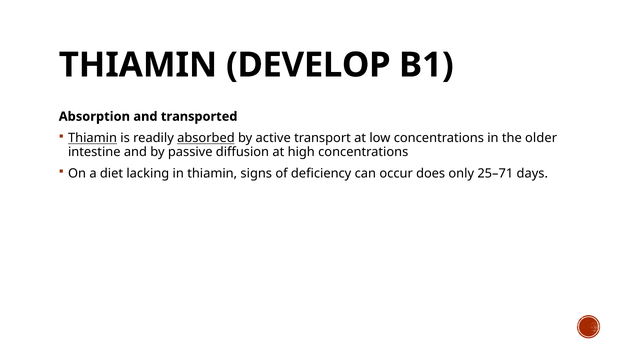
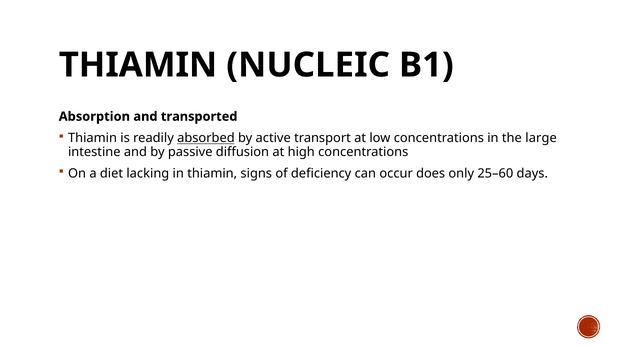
DEVELOP: DEVELOP -> NUCLEIC
Thiamin at (93, 138) underline: present -> none
older: older -> large
25–71: 25–71 -> 25–60
